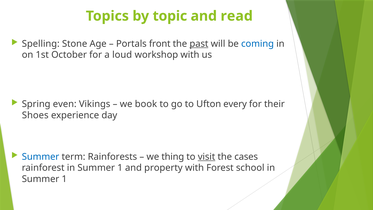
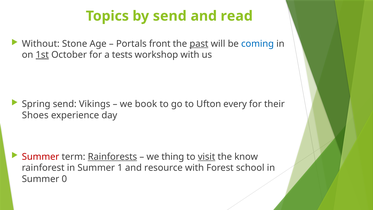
by topic: topic -> send
Spelling: Spelling -> Without
1st underline: none -> present
loud: loud -> tests
Spring even: even -> send
Summer at (41, 157) colour: blue -> red
Rainforests underline: none -> present
cases: cases -> know
property: property -> resource
1 at (64, 179): 1 -> 0
